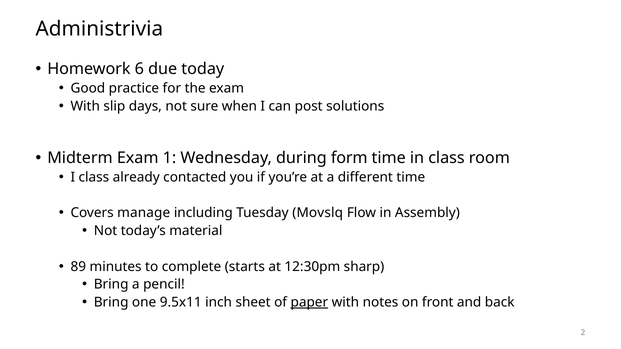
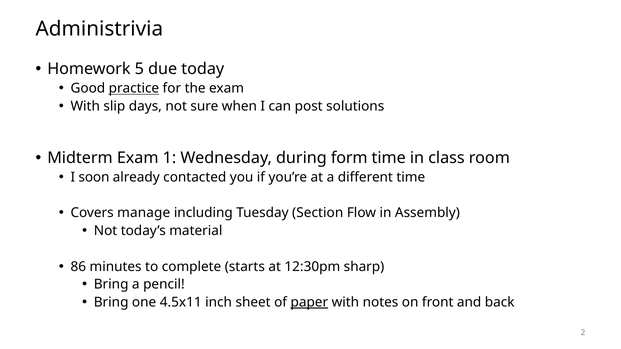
6: 6 -> 5
practice underline: none -> present
I class: class -> soon
Movslq: Movslq -> Section
89: 89 -> 86
9.5x11: 9.5x11 -> 4.5x11
